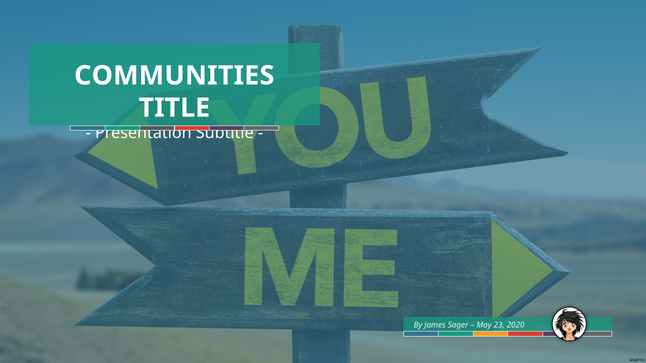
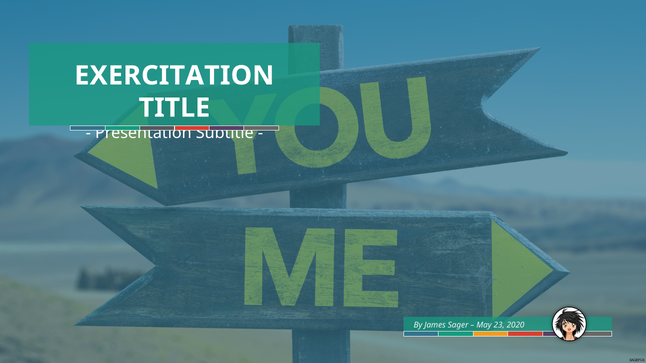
COMMUNITIES: COMMUNITIES -> EXERCITATION
